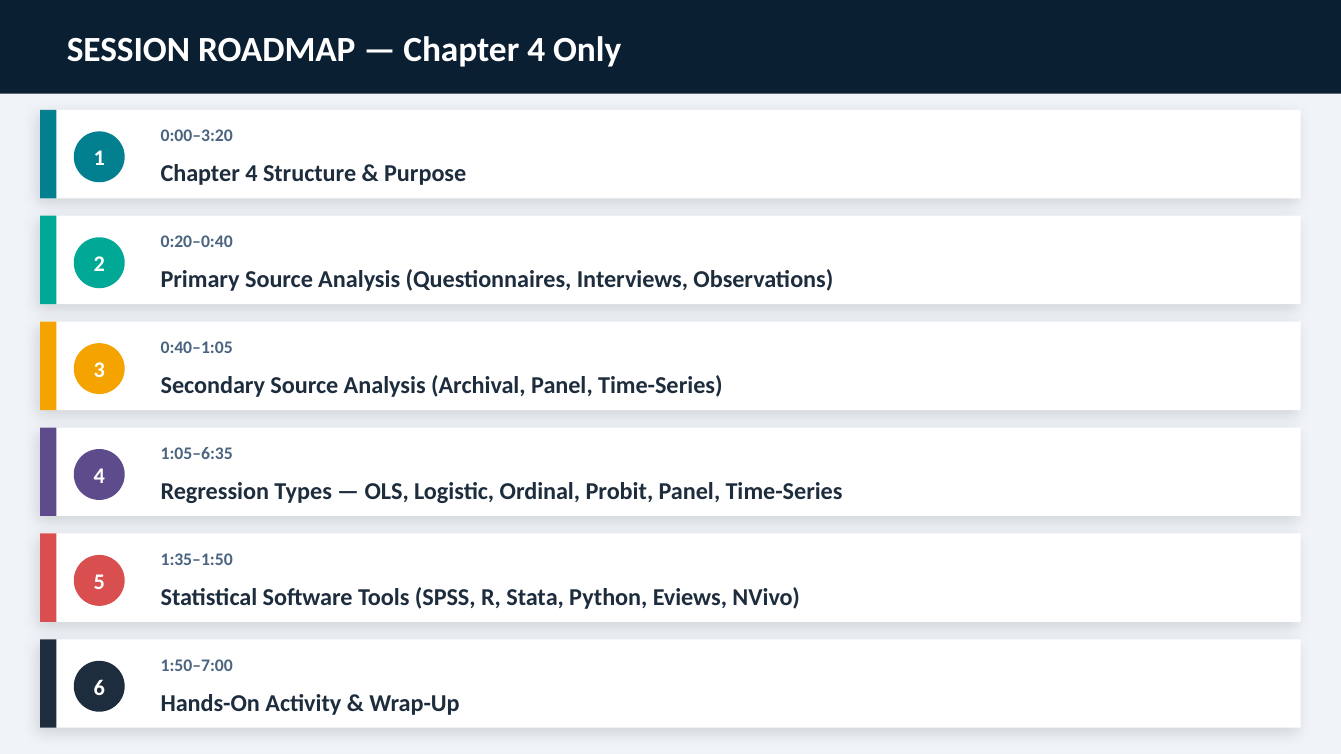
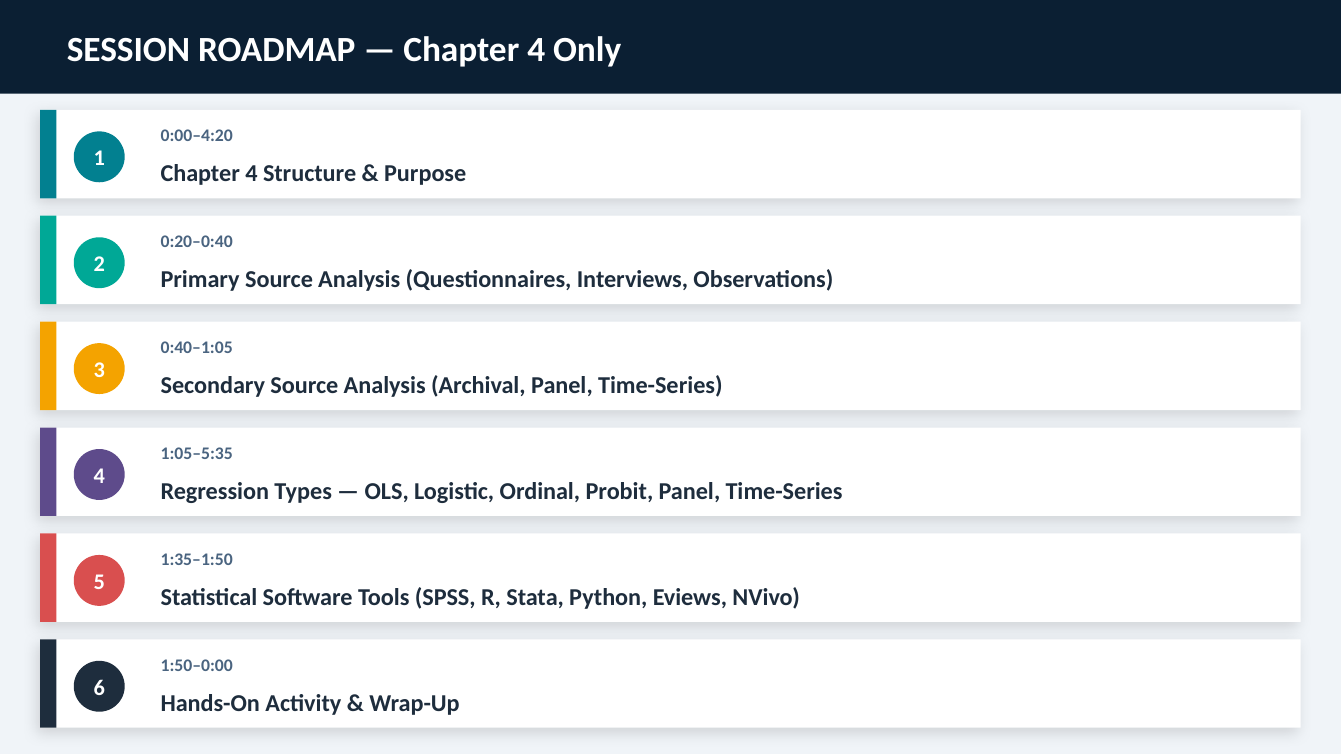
0:00–3:20: 0:00–3:20 -> 0:00–4:20
1:05–6:35: 1:05–6:35 -> 1:05–5:35
1:50–7:00: 1:50–7:00 -> 1:50–0:00
